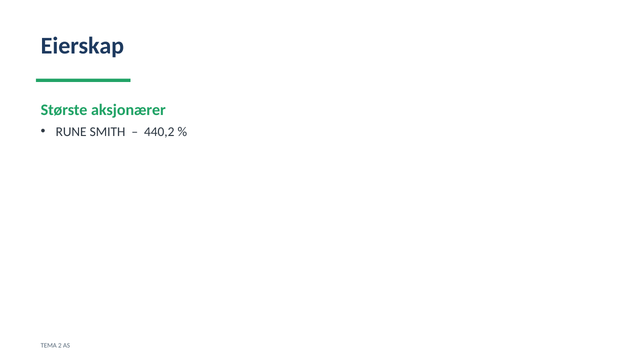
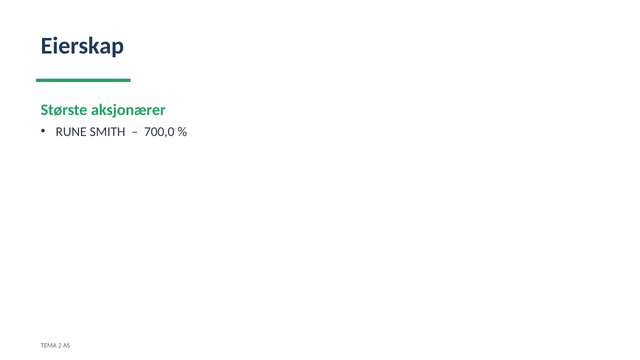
440,2: 440,2 -> 700,0
